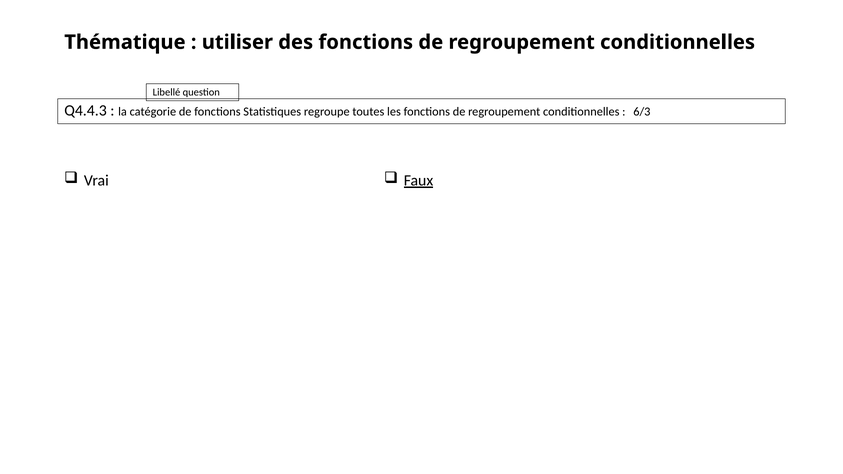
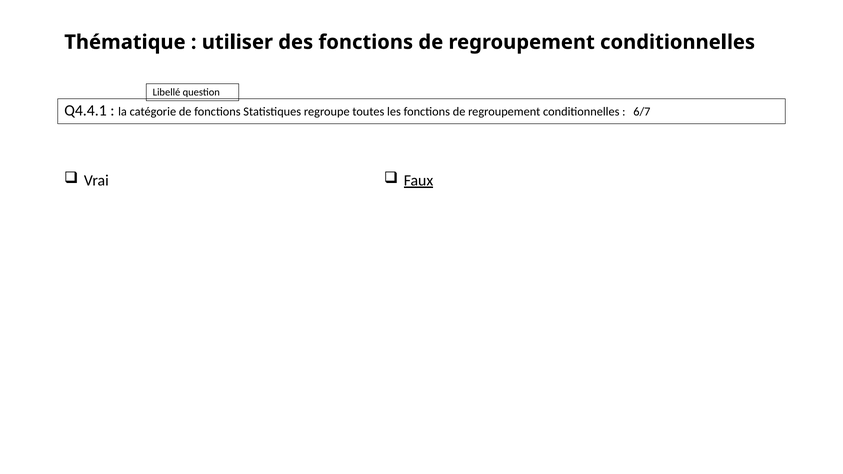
Q4.4.3: Q4.4.3 -> Q4.4.1
6/3: 6/3 -> 6/7
